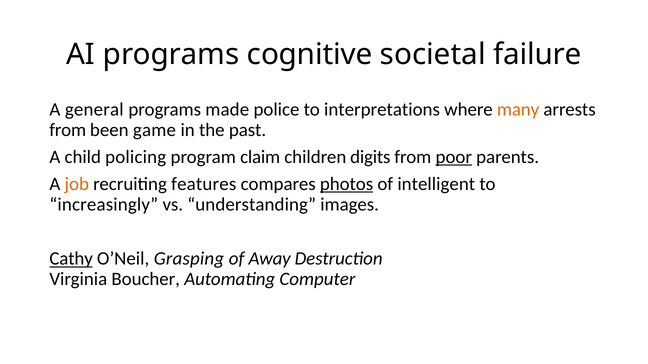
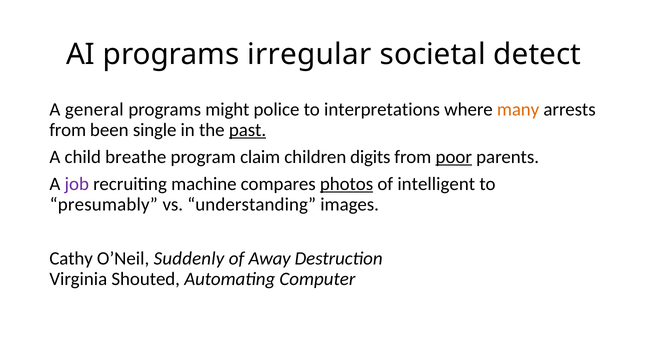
cognitive: cognitive -> irregular
failure: failure -> detect
made: made -> might
game: game -> single
past underline: none -> present
policing: policing -> breathe
job colour: orange -> purple
features: features -> machine
increasingly: increasingly -> presumably
Cathy underline: present -> none
Grasping: Grasping -> Suddenly
Boucher: Boucher -> Shouted
